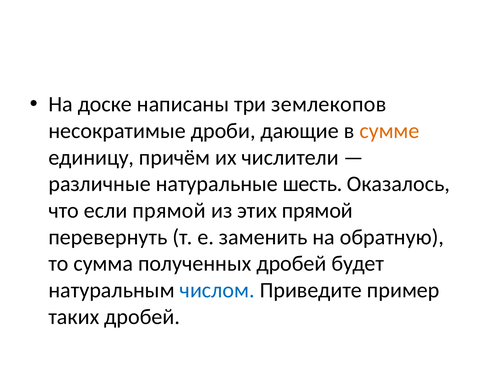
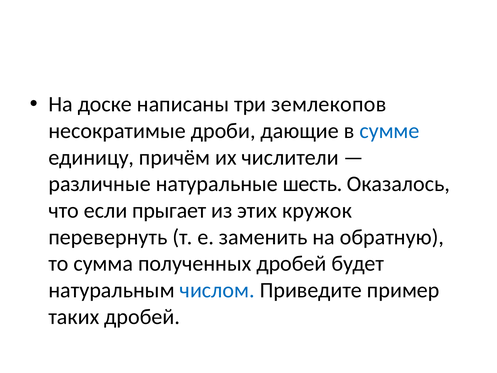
сумме colour: orange -> blue
если прямой: прямой -> прыгает
этих прямой: прямой -> кружок
